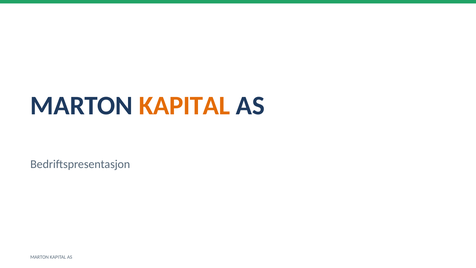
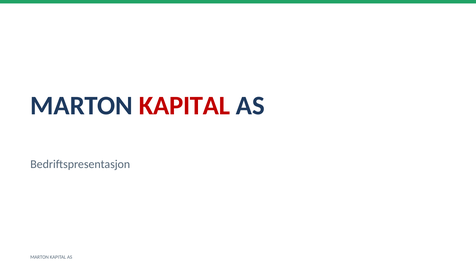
KAPITAL at (185, 106) colour: orange -> red
